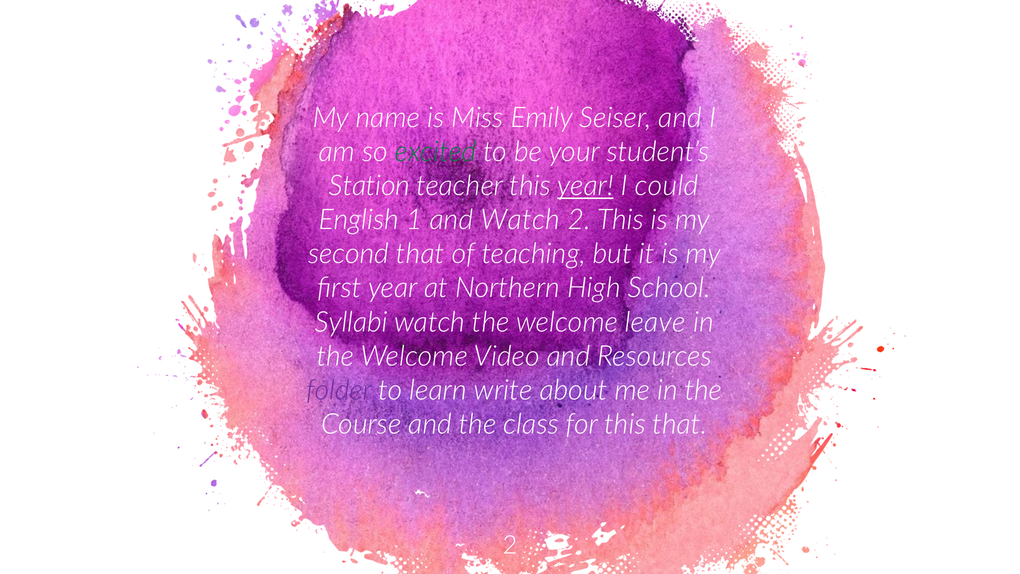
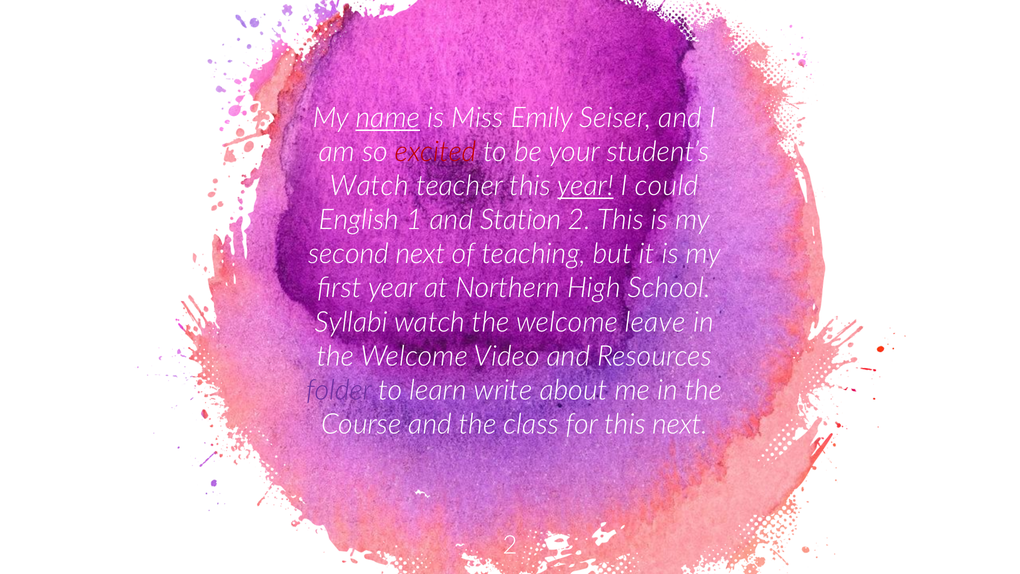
name underline: none -> present
excited colour: green -> red
Station at (369, 186): Station -> Watch
and Watch: Watch -> Station
second that: that -> next
this that: that -> next
